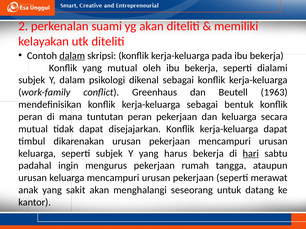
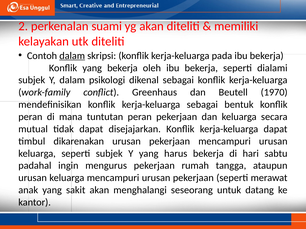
yang mutual: mutual -> bekerja
1963: 1963 -> 1970
hari underline: present -> none
